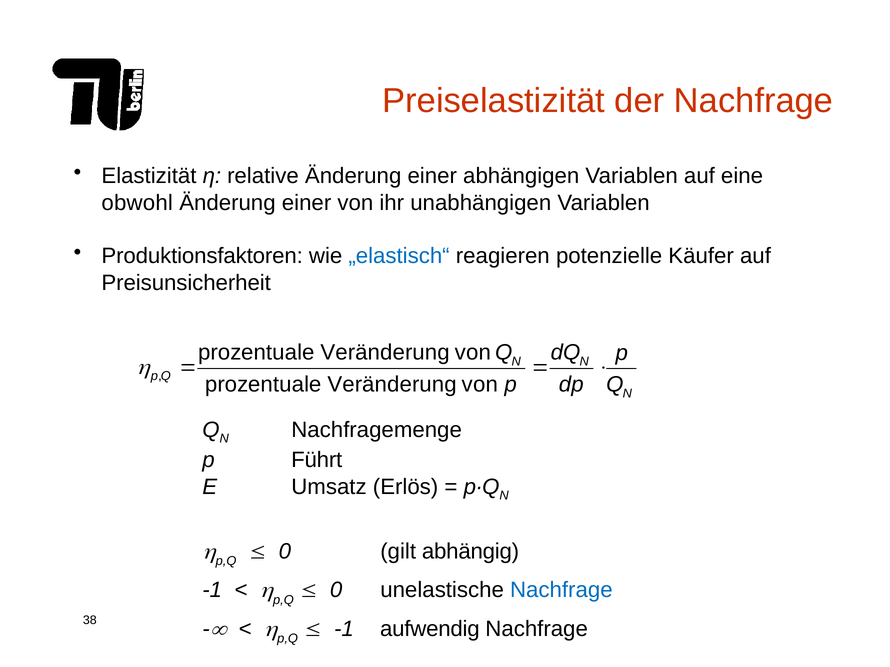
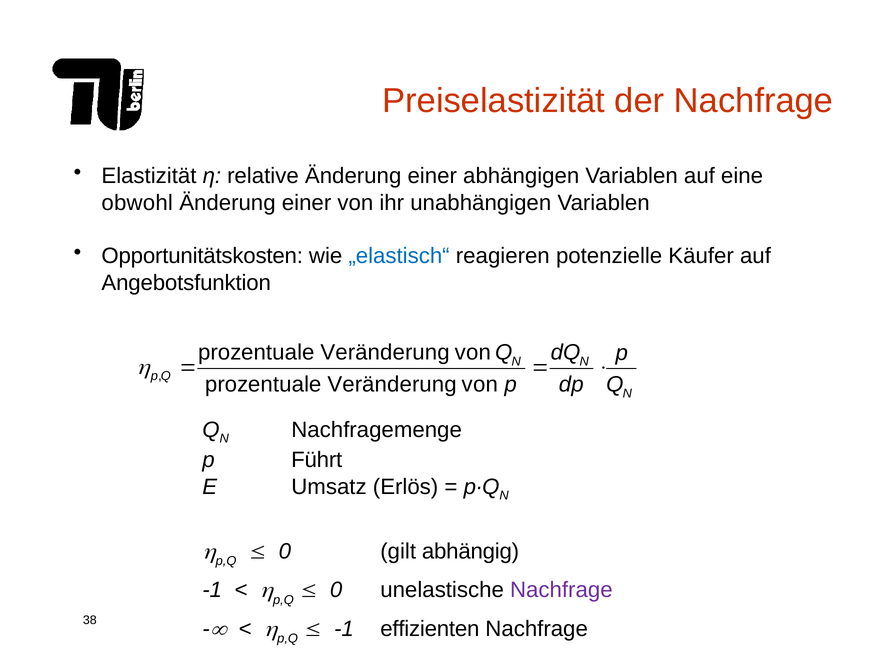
Produktionsfaktoren: Produktionsfaktoren -> Opportunitätskosten
Preisunsicherheit: Preisunsicherheit -> Angebotsfunktion
Nachfrage at (561, 591) colour: blue -> purple
aufwendig: aufwendig -> effizienten
